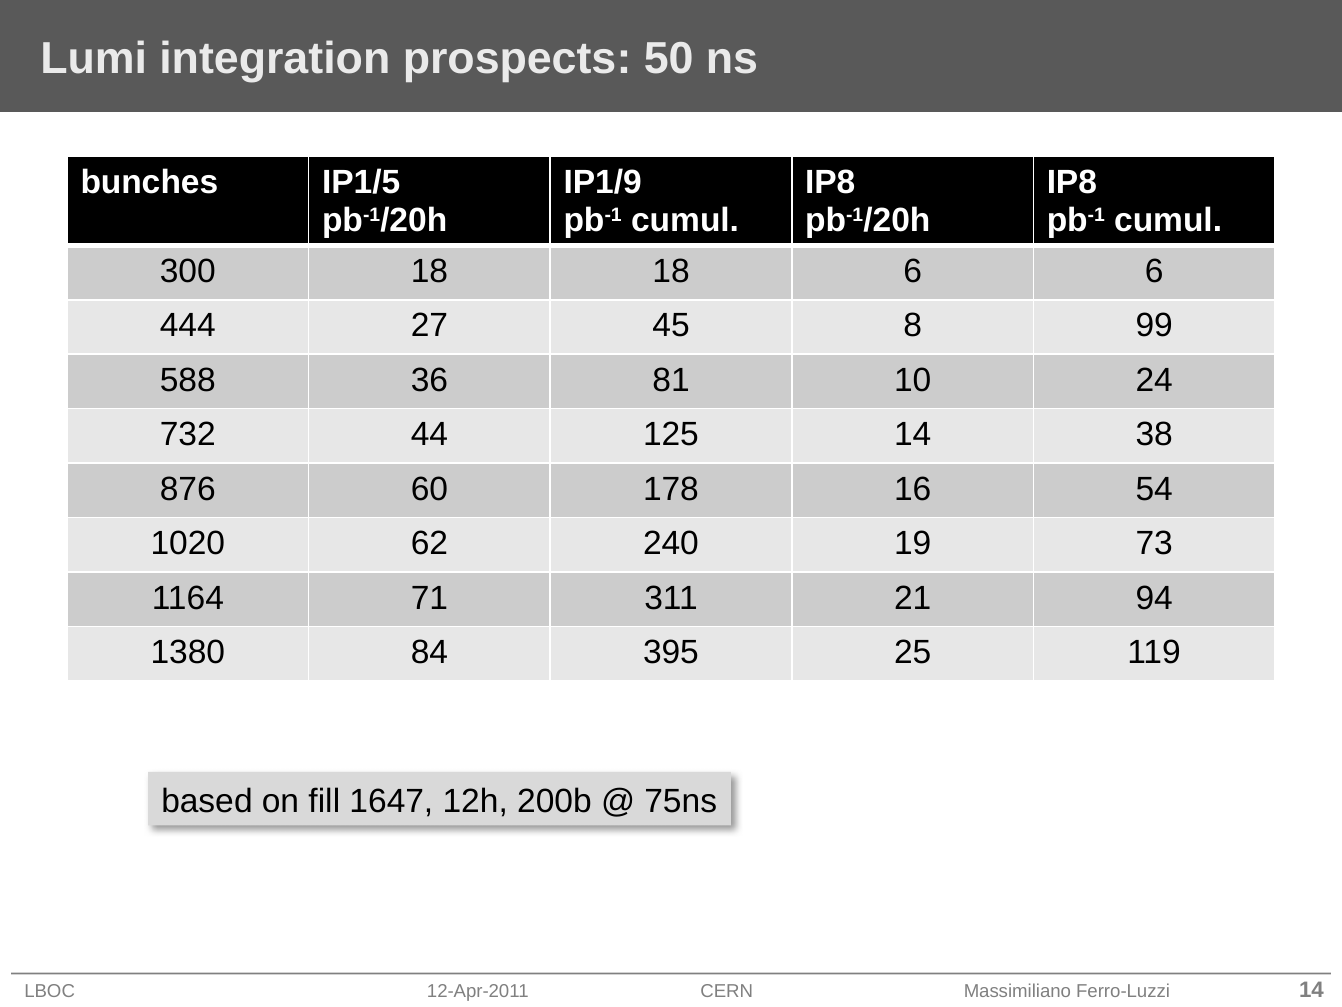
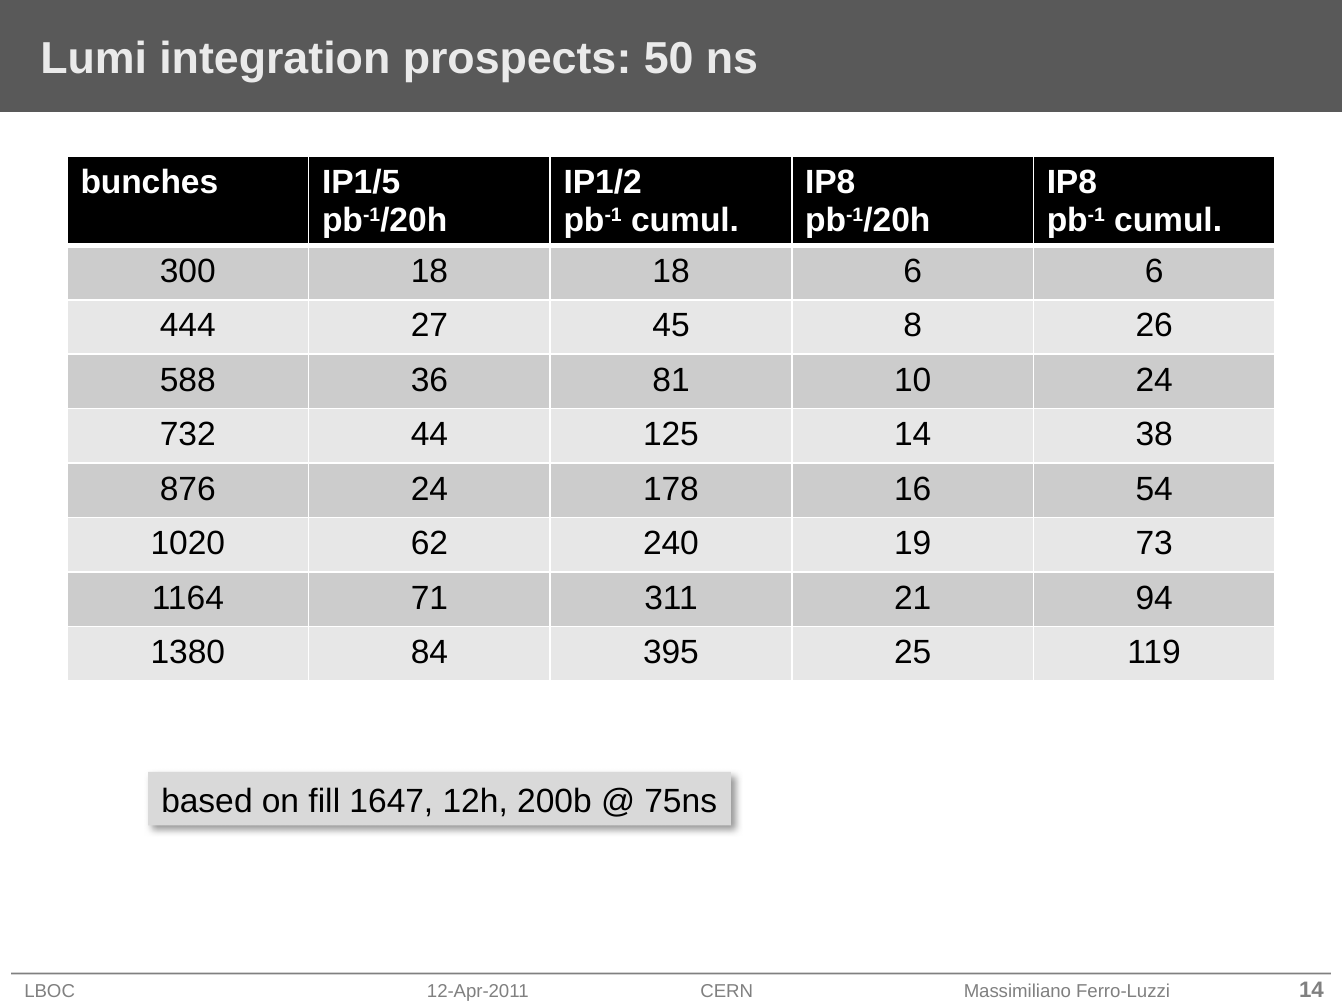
IP1/9: IP1/9 -> IP1/2
99: 99 -> 26
876 60: 60 -> 24
